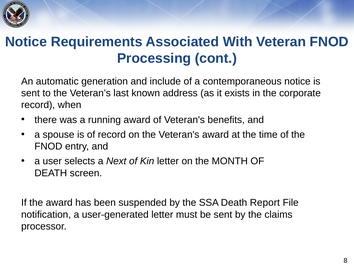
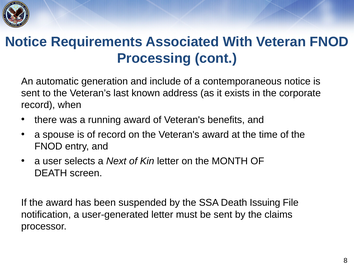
Report: Report -> Issuing
